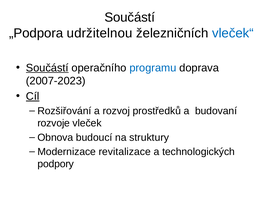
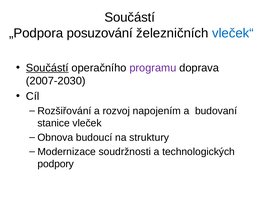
udržitelnou: udržitelnou -> posuzování
programu colour: blue -> purple
2007-2023: 2007-2023 -> 2007-2030
Cíl underline: present -> none
prostředků: prostředků -> napojením
rozvoje: rozvoje -> stanice
revitalizace: revitalizace -> soudržnosti
